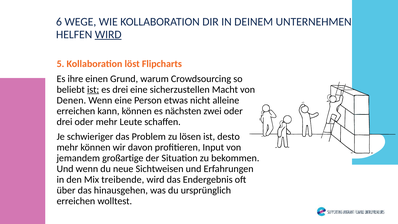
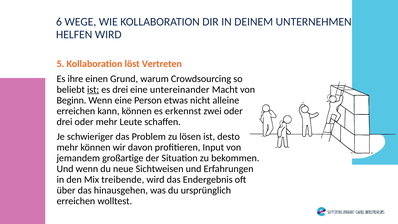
WIRD at (108, 34) underline: present -> none
Flipcharts: Flipcharts -> Vertreten
sicherzustellen: sicherzustellen -> untereinander
Denen: Denen -> Beginn
nächsten: nächsten -> erkennst
